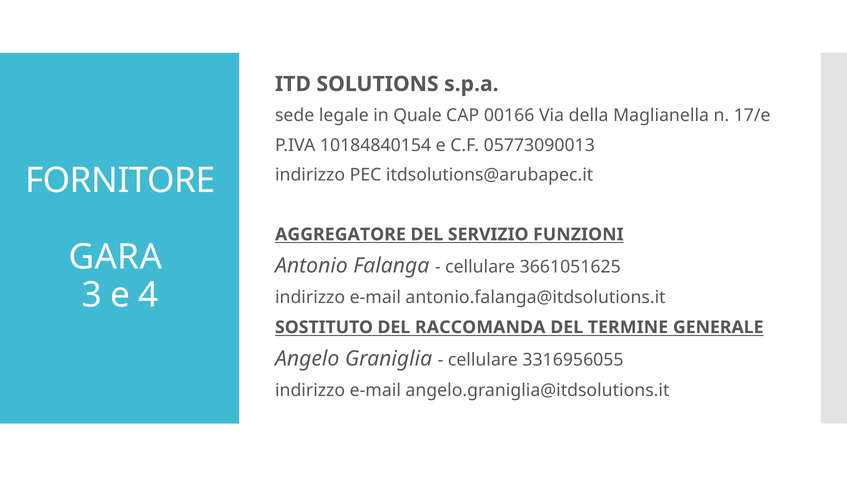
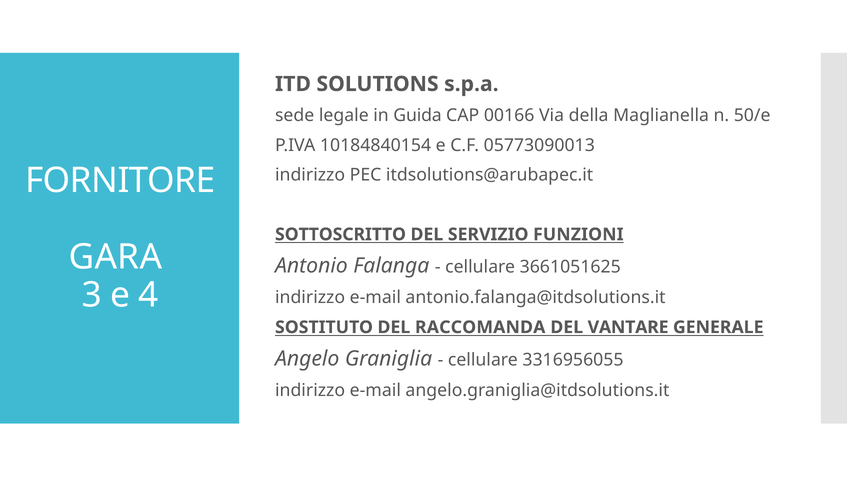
Quale: Quale -> Guida
17/e: 17/e -> 50/e
AGGREGATORE: AGGREGATORE -> SOTTOSCRITTO
TERMINE: TERMINE -> VANTARE
